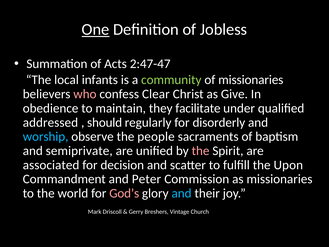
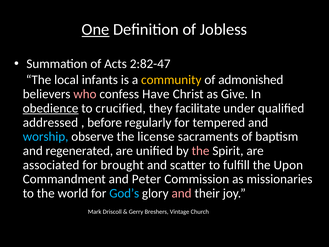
2:47-47: 2:47-47 -> 2:82-47
community colour: light green -> yellow
of missionaries: missionaries -> admonished
Clear: Clear -> Have
obedience underline: none -> present
maintain: maintain -> crucified
should: should -> before
disorderly: disorderly -> tempered
people: people -> license
semiprivate: semiprivate -> regenerated
decision: decision -> brought
God’s colour: pink -> light blue
and at (182, 193) colour: light blue -> pink
